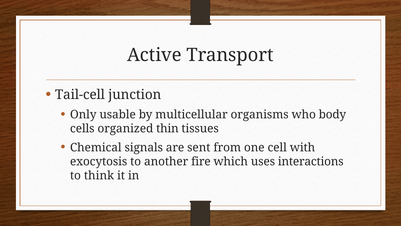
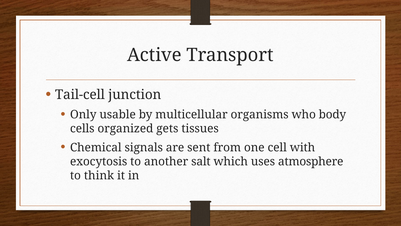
thin: thin -> gets
fire: fire -> salt
interactions: interactions -> atmosphere
